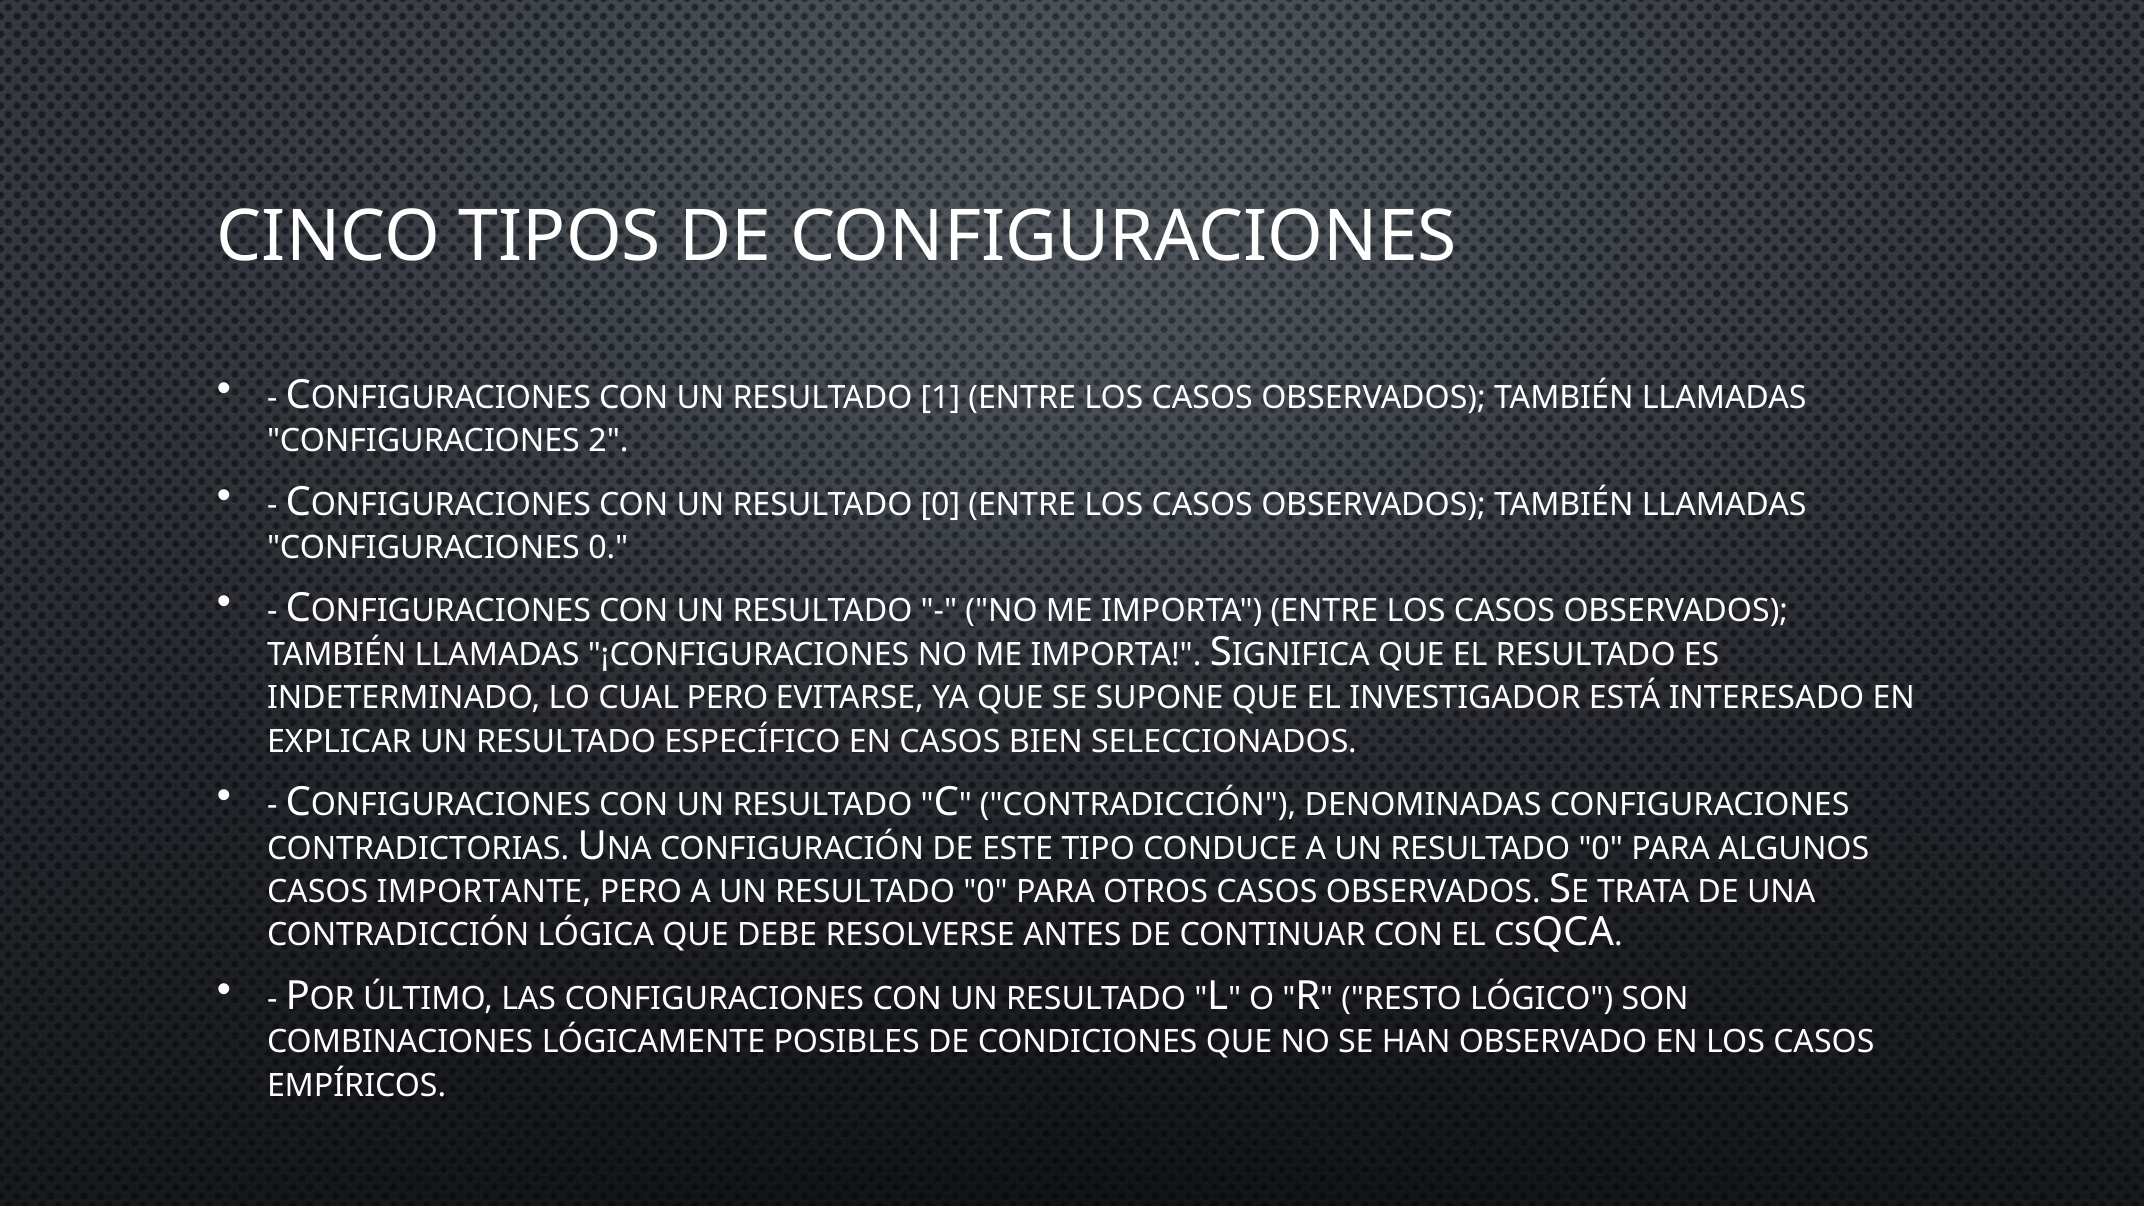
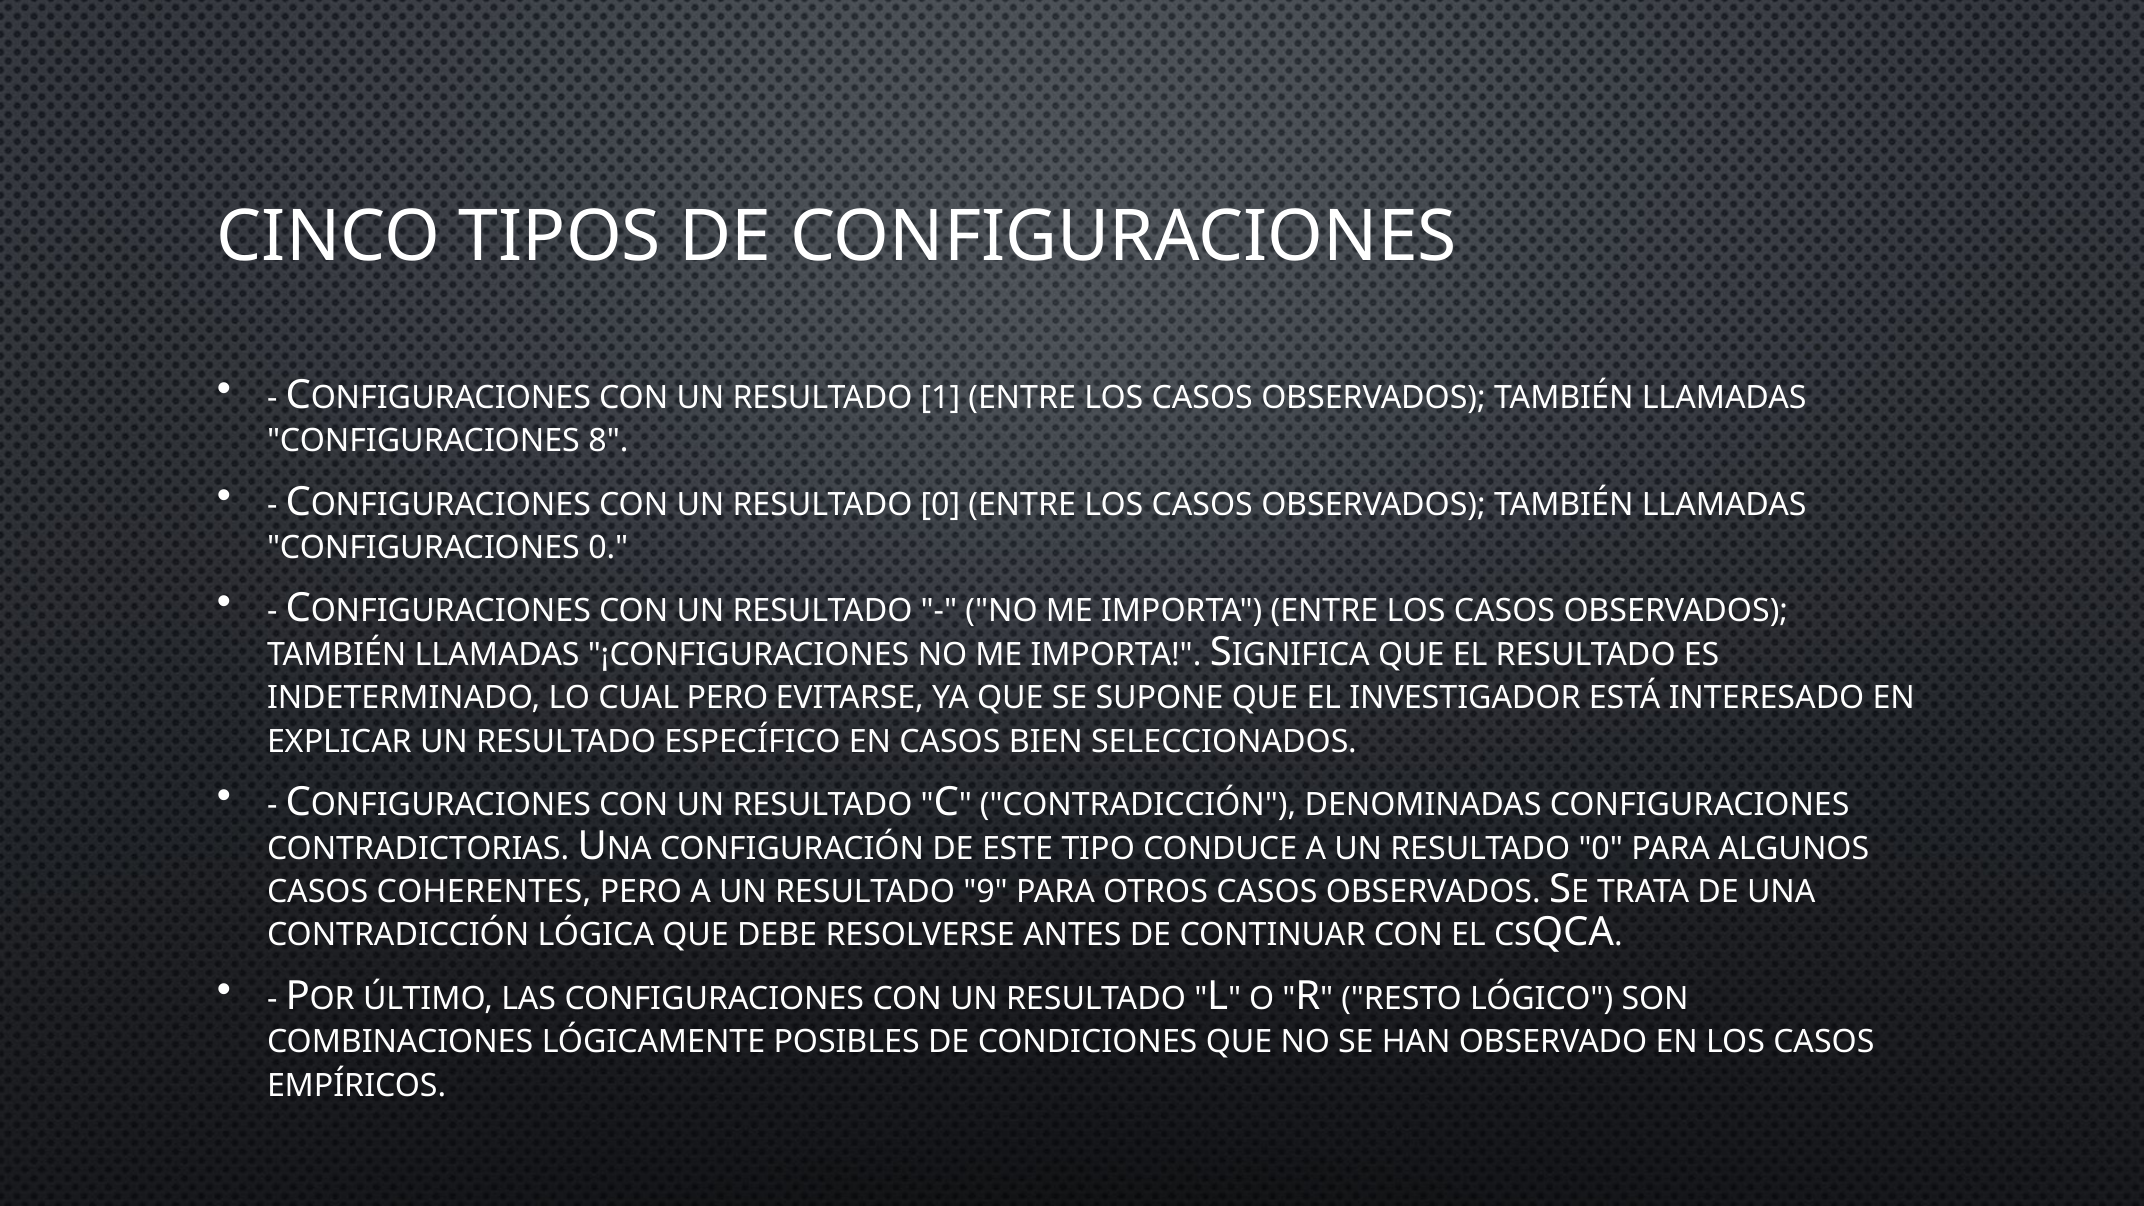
2: 2 -> 8
IMPORTANTE: IMPORTANTE -> COHERENTES
0 at (986, 892): 0 -> 9
